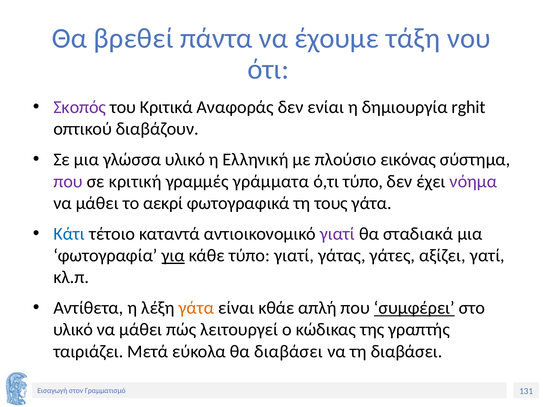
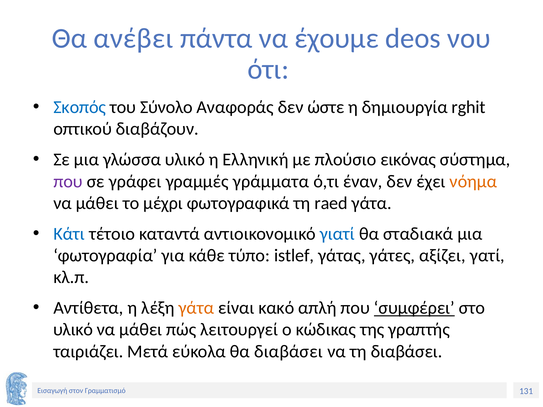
βρεθεί: βρεθεί -> ανέβει
τάξη: τάξη -> deos
Σκοπός colour: purple -> blue
Κριτικά: Κριτικά -> Σύνολο
ενίαι: ενίαι -> ώστε
κριτική: κριτική -> γράφει
ό,τι τύπο: τύπο -> έναν
νόημα colour: purple -> orange
αεκρί: αεκρί -> μέχρι
τους: τους -> raed
γιατί at (337, 234) colour: purple -> blue
για underline: present -> none
τύπο γιατί: γιατί -> istlef
κθάε: κθάε -> κακό
